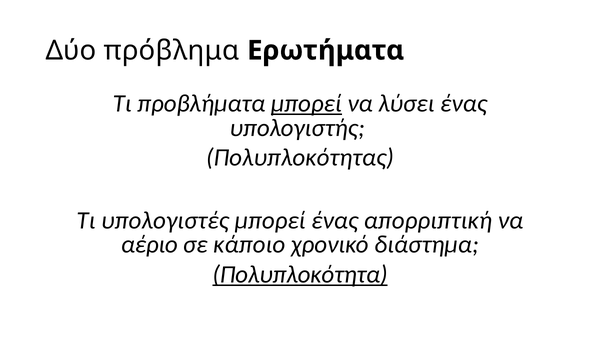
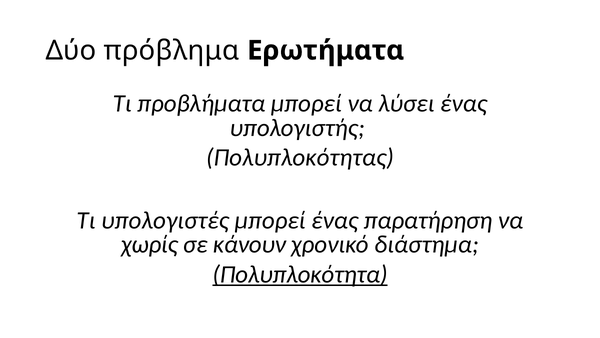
μπορεί at (306, 103) underline: present -> none
απορριπτική: απορριπτική -> παρατήρηση
αέριο: αέριο -> χωρίς
κάποιο: κάποιο -> κάνουν
